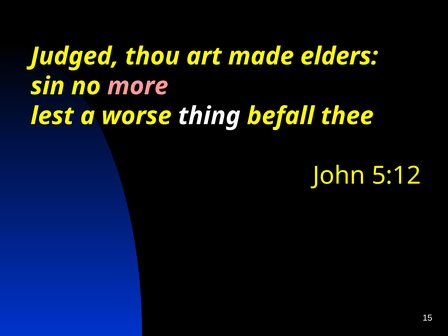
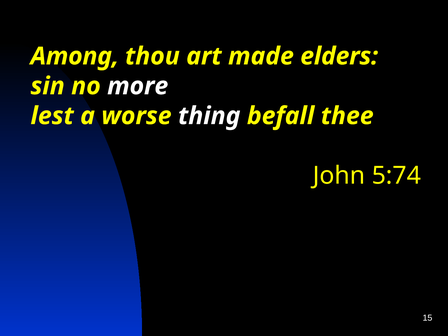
Judged: Judged -> Among
more colour: pink -> white
5:12: 5:12 -> 5:74
